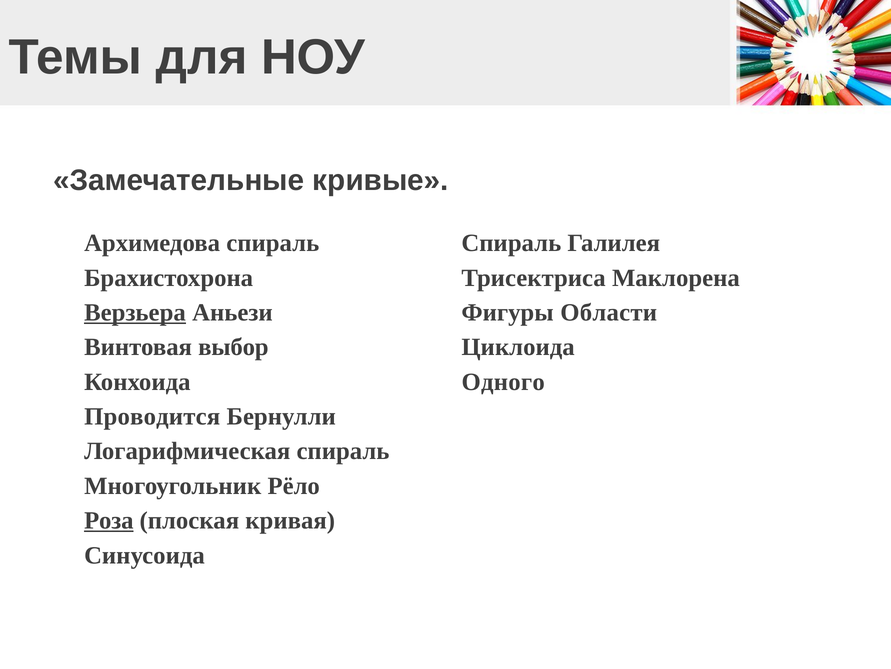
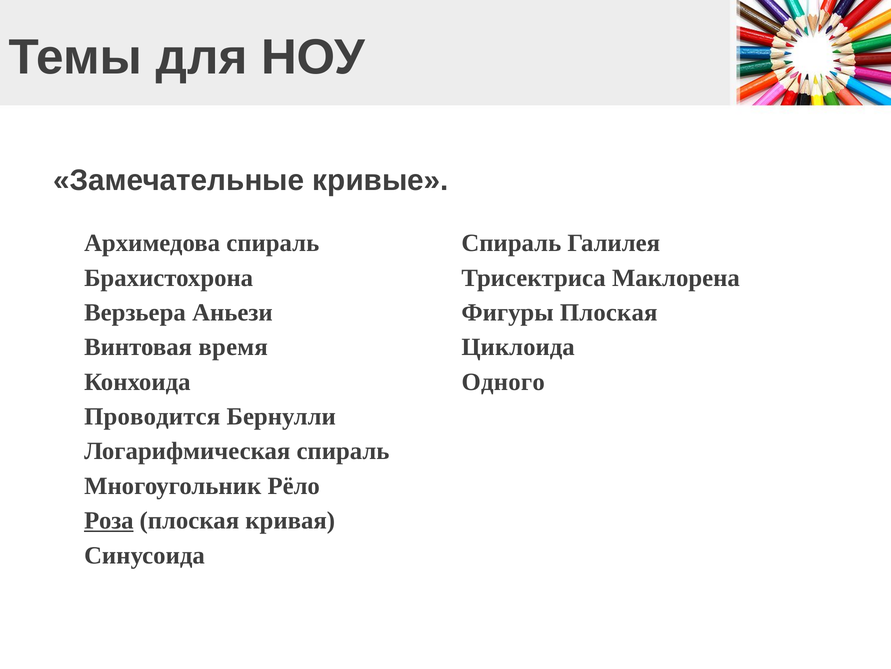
Верзьера underline: present -> none
Фигуры Области: Области -> Плоская
выбор: выбор -> время
